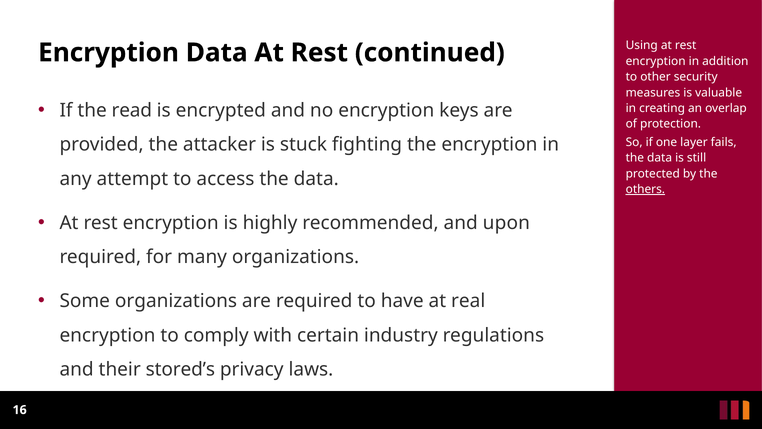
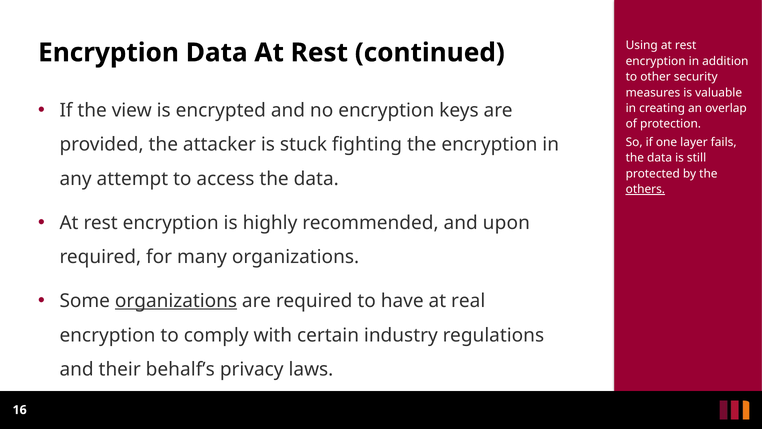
read: read -> view
organizations at (176, 301) underline: none -> present
stored’s: stored’s -> behalf’s
